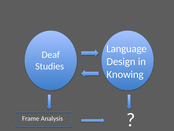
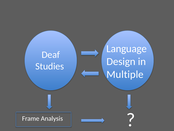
Knowing: Knowing -> Multiple
